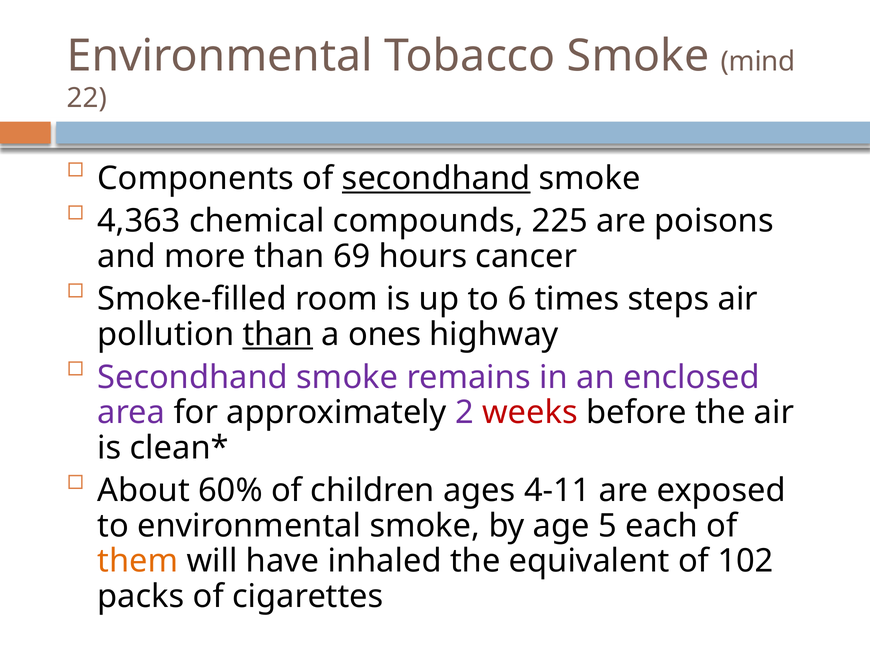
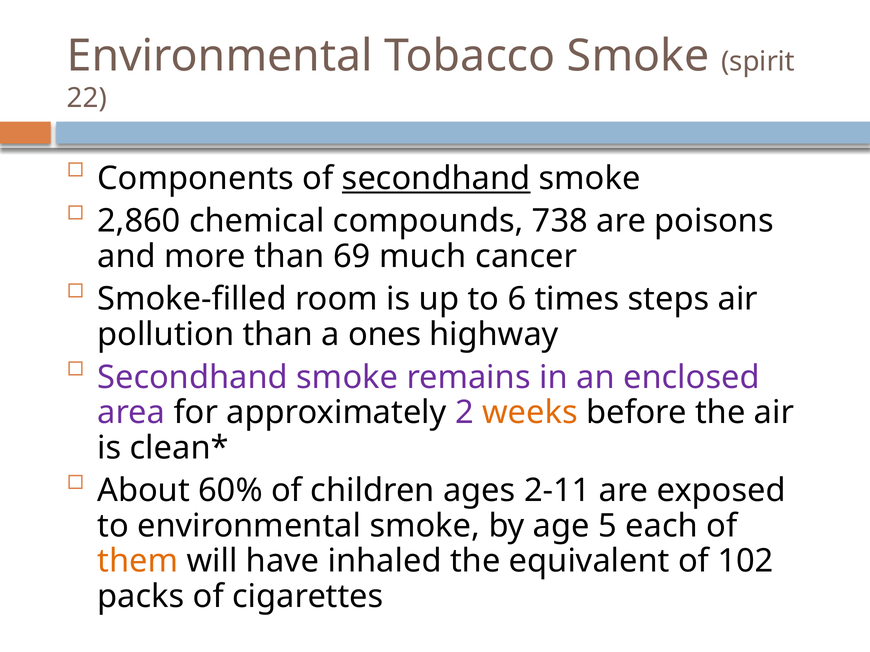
mind: mind -> spirit
4,363: 4,363 -> 2,860
225: 225 -> 738
hours: hours -> much
than at (278, 335) underline: present -> none
weeks colour: red -> orange
4-11: 4-11 -> 2-11
